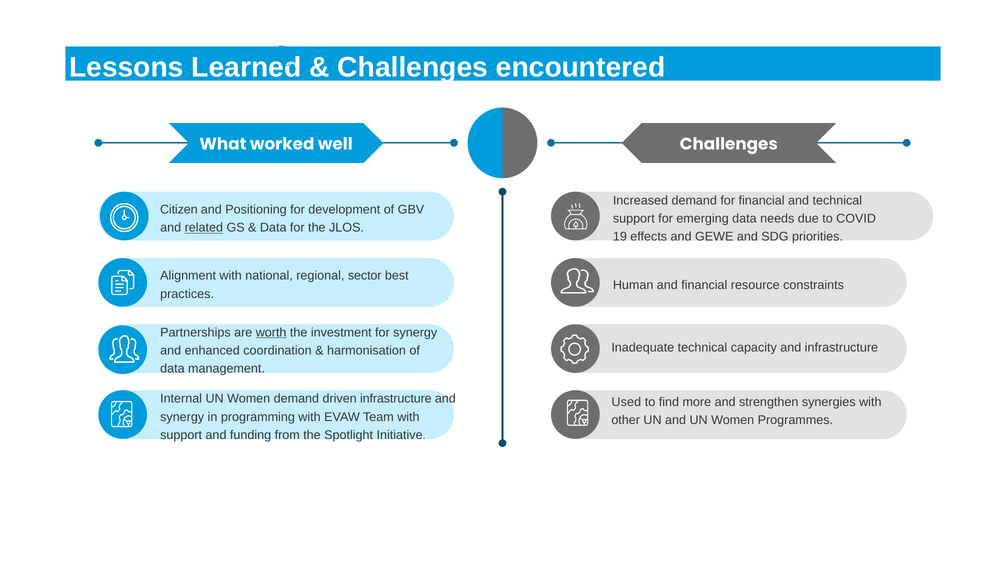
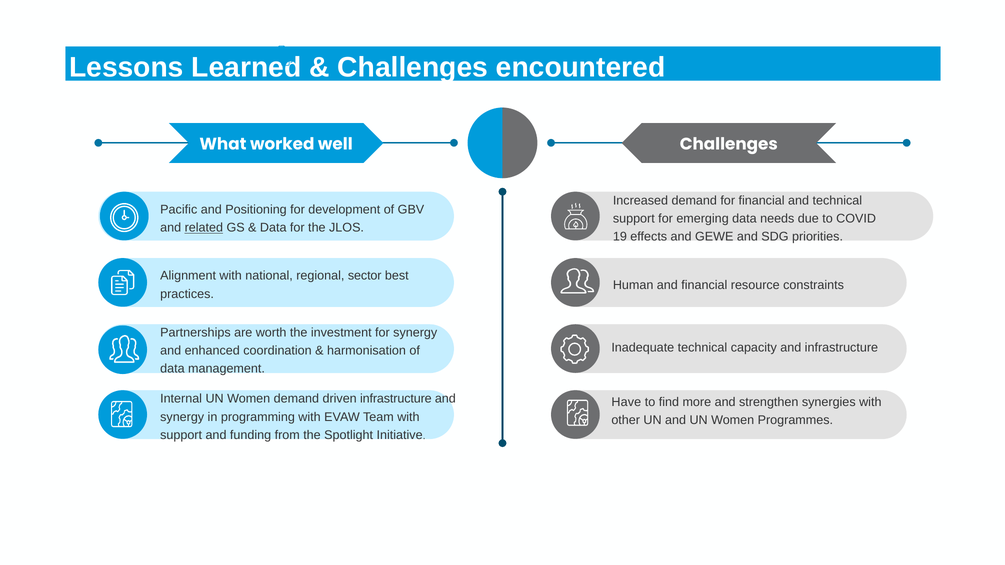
Citizen: Citizen -> Pacific
worth underline: present -> none
Used: Used -> Have
